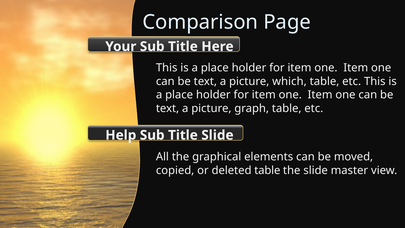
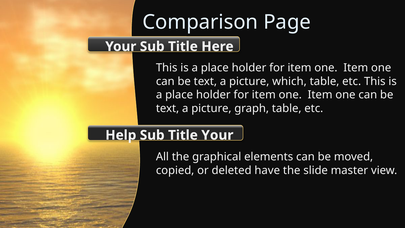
Title Slide: Slide -> Your
deleted table: table -> have
